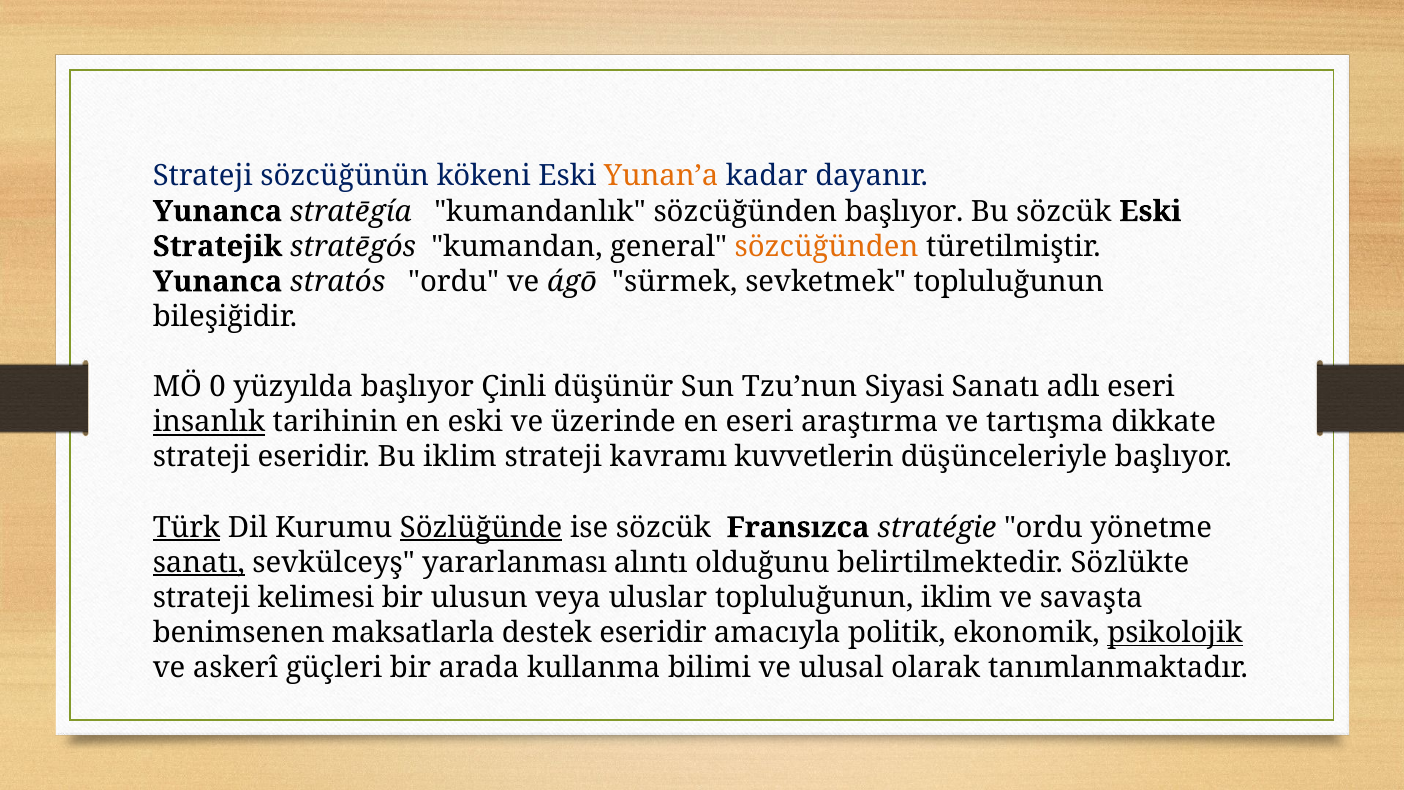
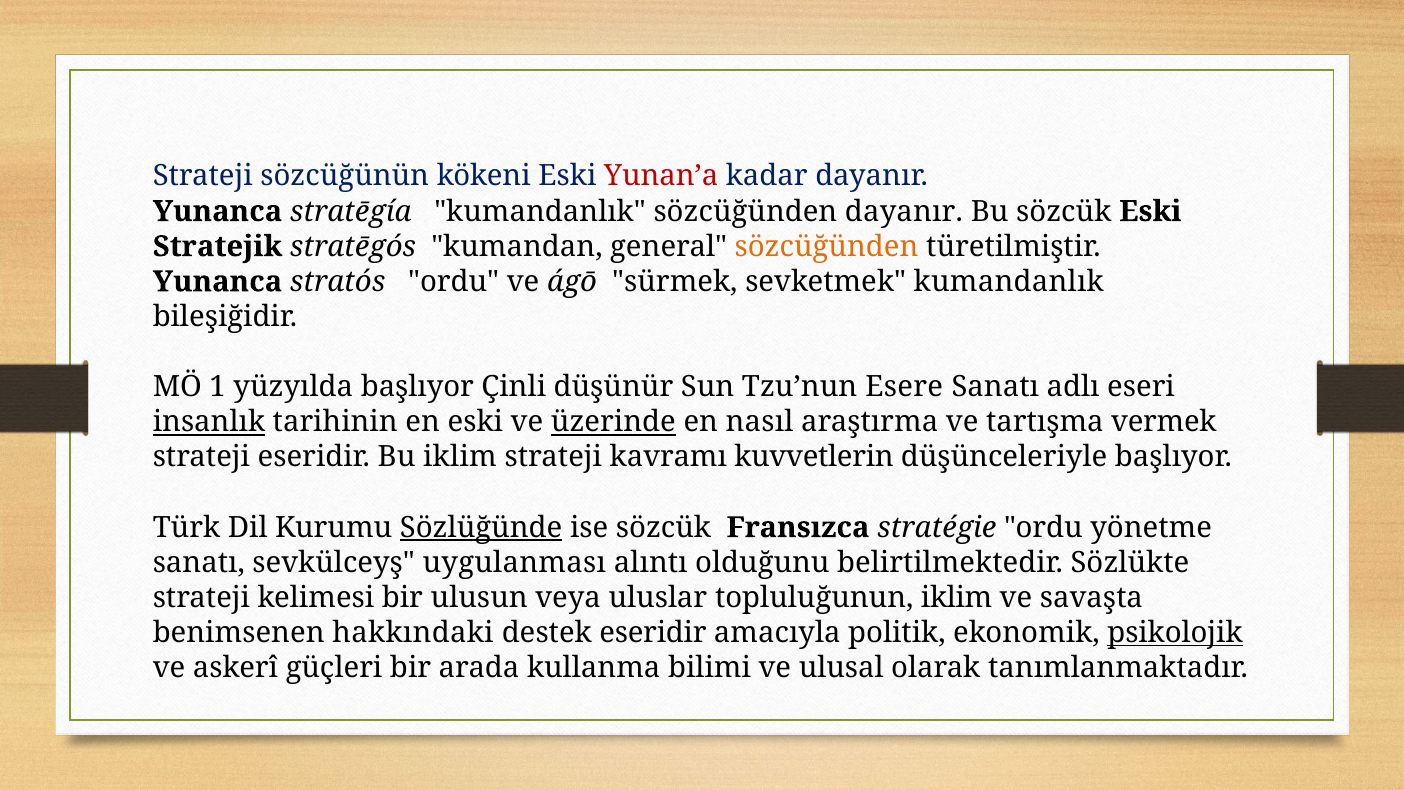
Yunan’a colour: orange -> red
sözcüğünden başlıyor: başlıyor -> dayanır
sevketmek topluluğunun: topluluğunun -> kumandanlık
0: 0 -> 1
Siyasi: Siyasi -> Esere
üzerinde underline: none -> present
en eseri: eseri -> nasıl
dikkate: dikkate -> vermek
Türk underline: present -> none
sanatı at (199, 562) underline: present -> none
yararlanması: yararlanması -> uygulanması
maksatlarla: maksatlarla -> hakkındaki
